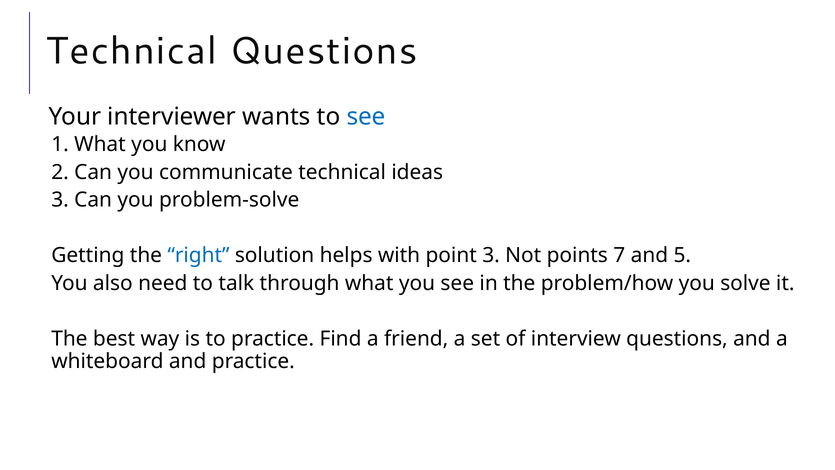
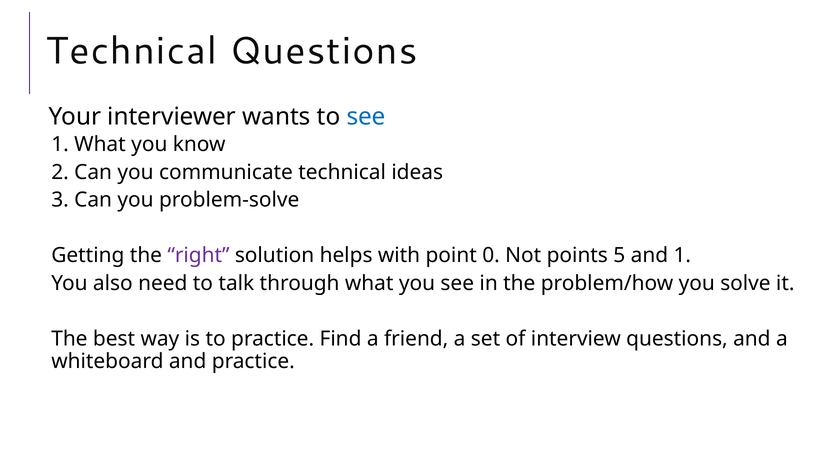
right colour: blue -> purple
point 3: 3 -> 0
7: 7 -> 5
and 5: 5 -> 1
